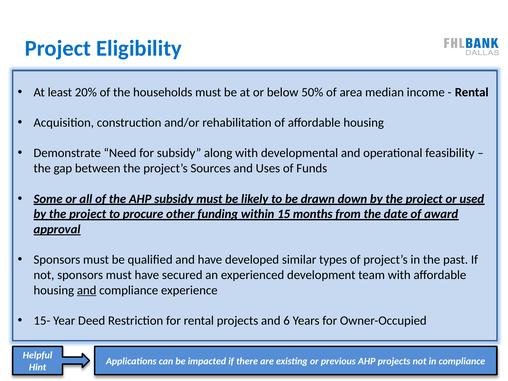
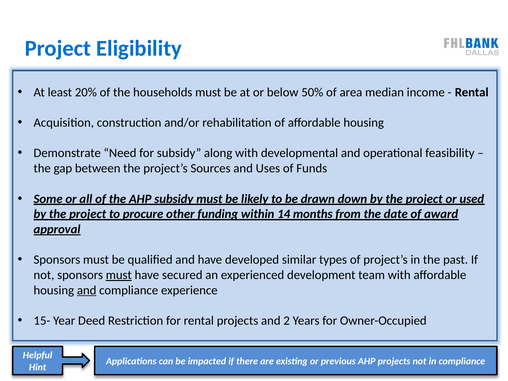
15: 15 -> 14
must at (119, 275) underline: none -> present
6: 6 -> 2
